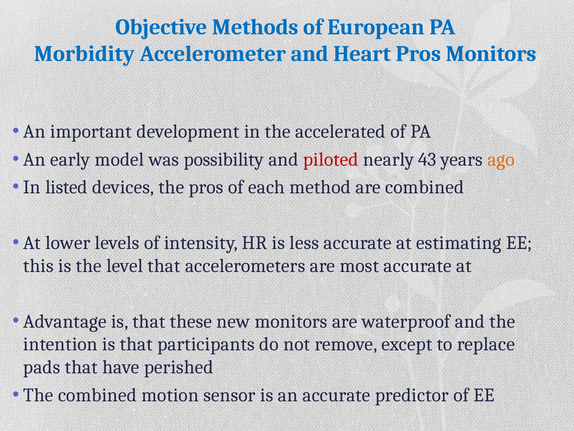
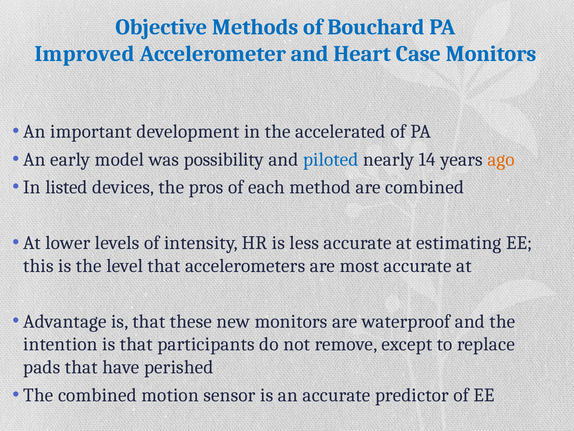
European: European -> Bouchard
Morbidity: Morbidity -> Improved
Heart Pros: Pros -> Case
piloted colour: red -> blue
43: 43 -> 14
